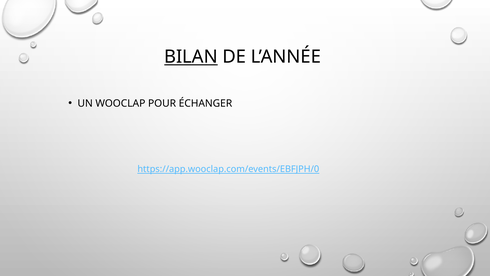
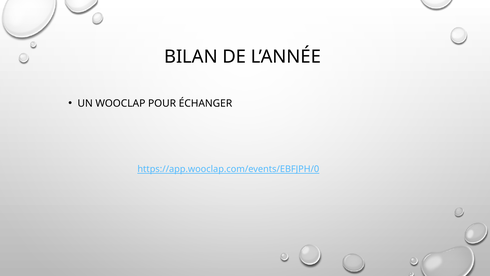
BILAN underline: present -> none
